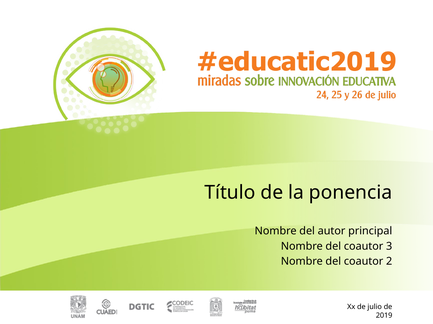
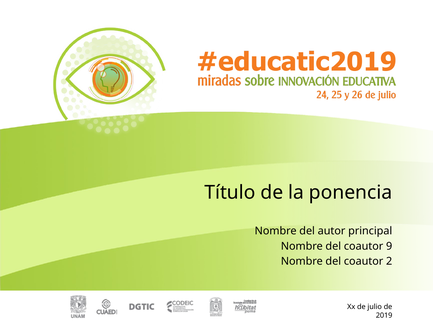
3: 3 -> 9
